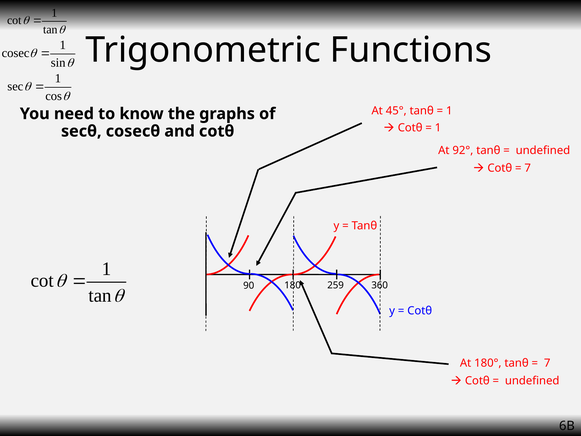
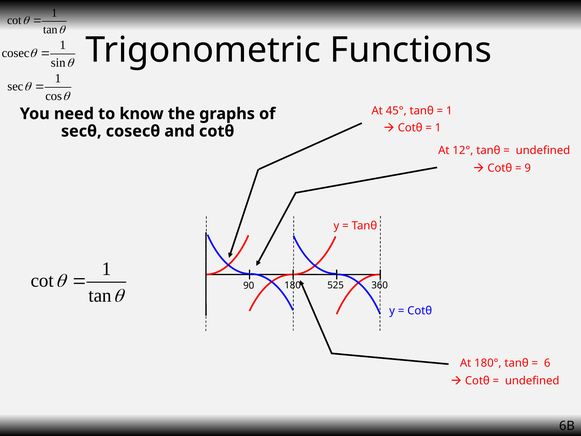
92°: 92° -> 12°
7 at (528, 168): 7 -> 9
259: 259 -> 525
7 at (547, 363): 7 -> 6
